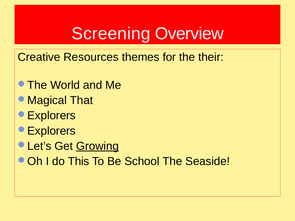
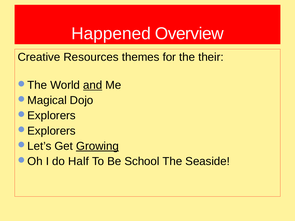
Screening: Screening -> Happened
and underline: none -> present
That: That -> Dojo
This: This -> Half
